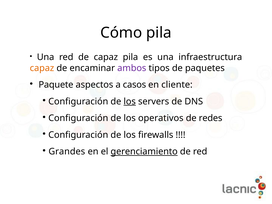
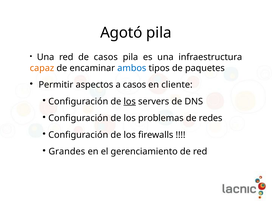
Cómo: Cómo -> Agotó
de capaz: capaz -> casos
ambos colour: purple -> blue
Paquete: Paquete -> Permitir
operativos: operativos -> problemas
gerenciamiento underline: present -> none
